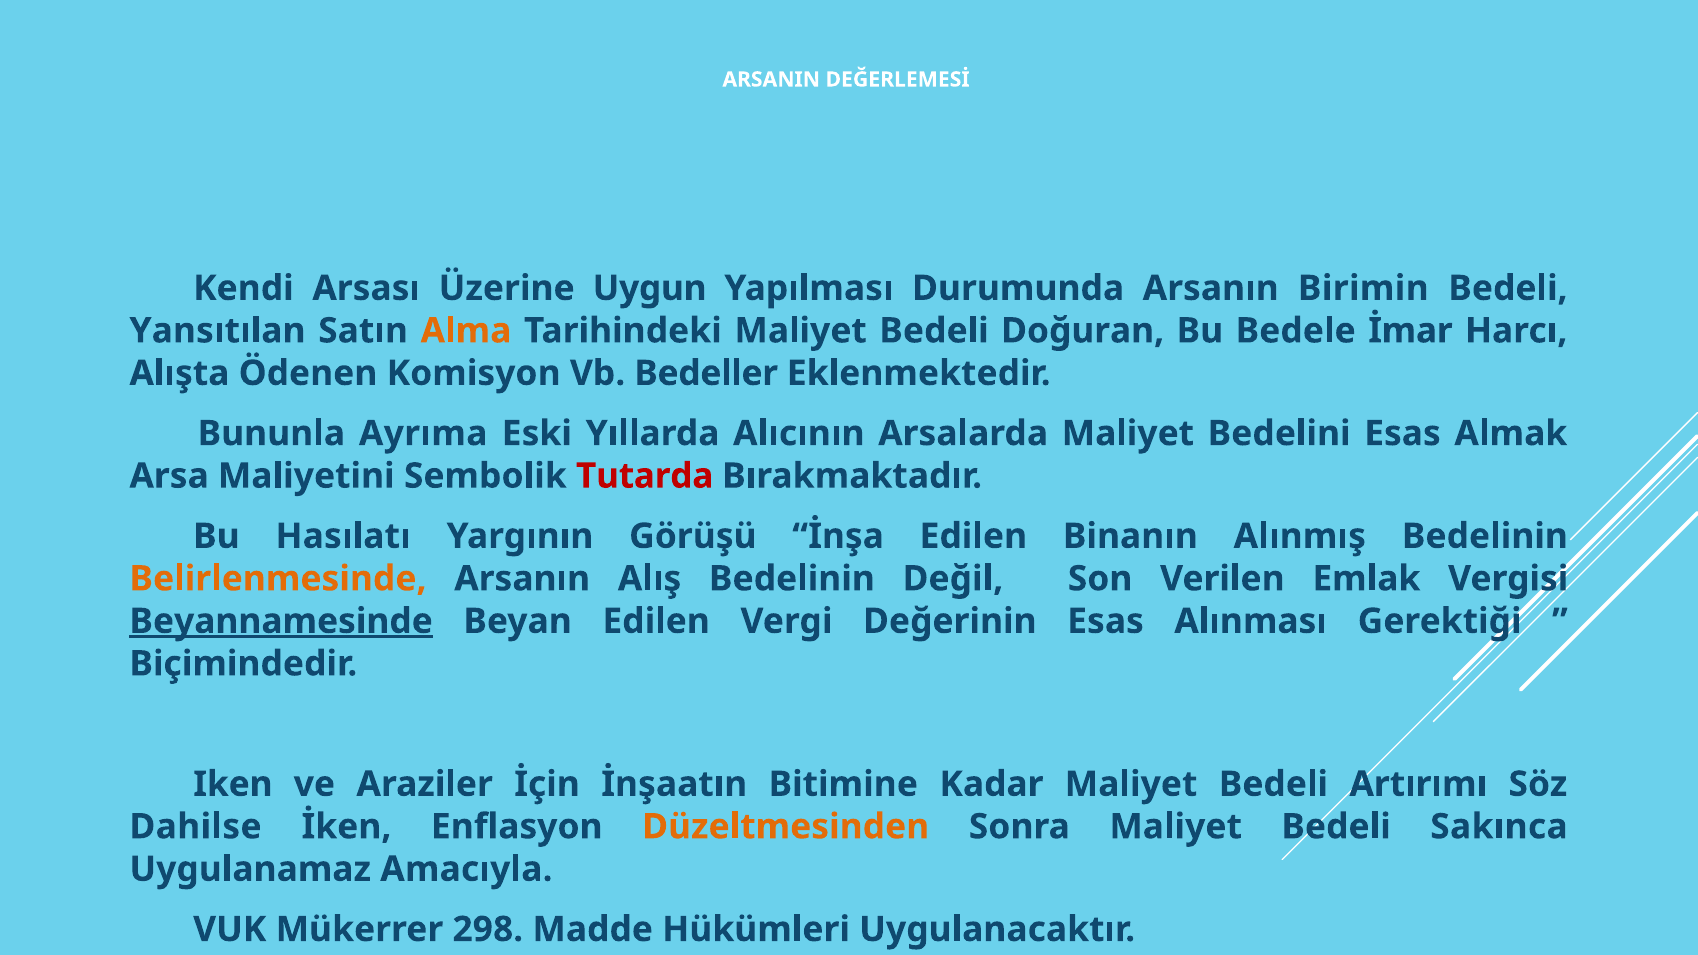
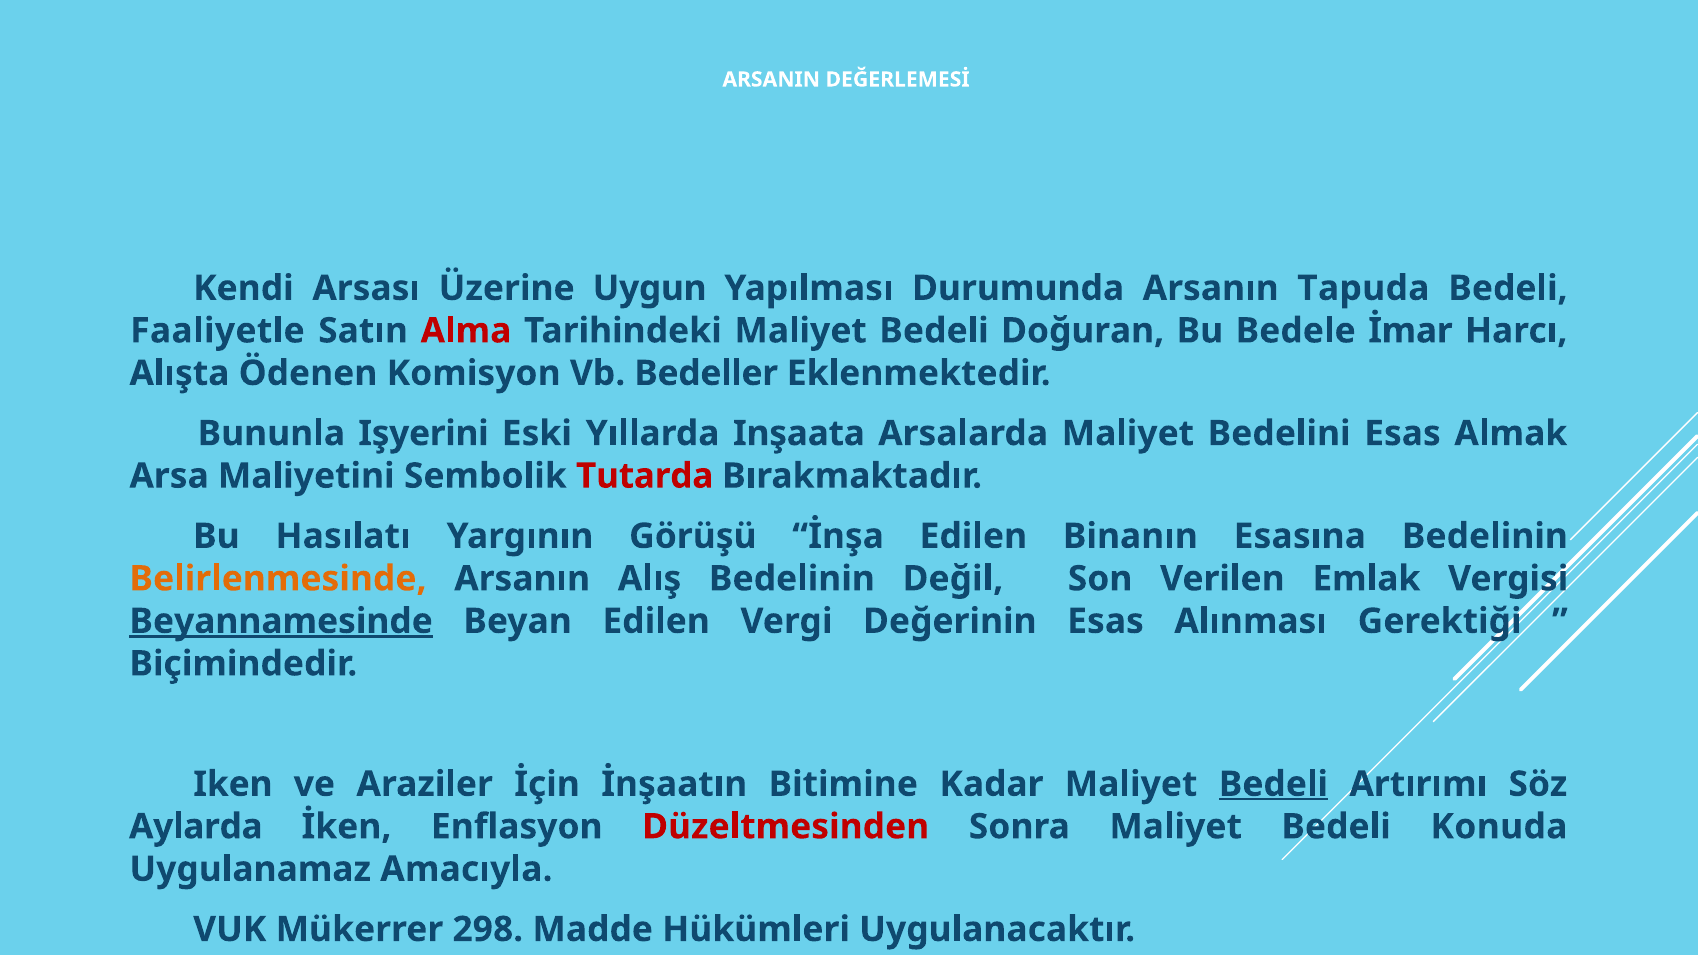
Birimin: Birimin -> Tapuda
Yansıtılan: Yansıtılan -> Faaliyetle
Alma colour: orange -> red
Ayrıma: Ayrıma -> Işyerini
Alıcının: Alıcının -> Inşaata
Alınmış: Alınmış -> Esasına
Bedeli at (1273, 784) underline: none -> present
Dahilse: Dahilse -> Aylarda
Düzeltmesinden colour: orange -> red
Sakınca: Sakınca -> Konuda
